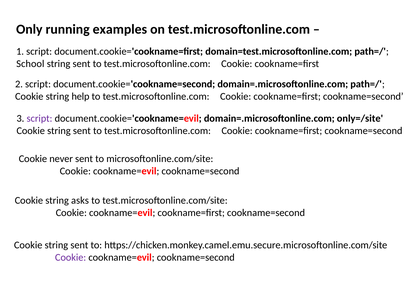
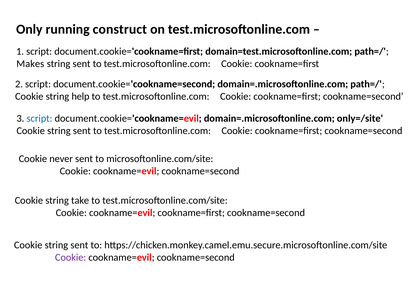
examples: examples -> construct
School: School -> Makes
script at (39, 118) colour: purple -> blue
asks: asks -> take
